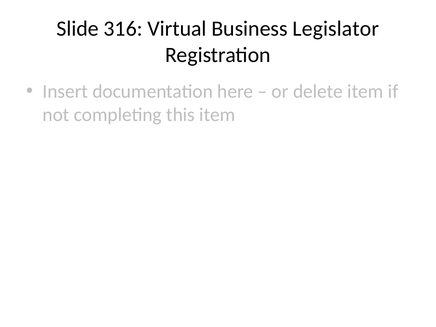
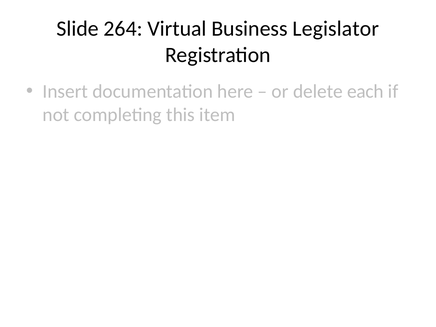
316: 316 -> 264
delete item: item -> each
